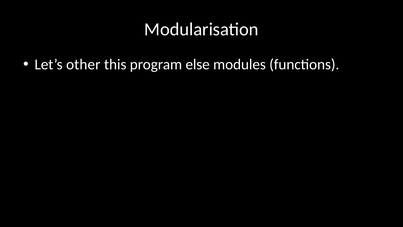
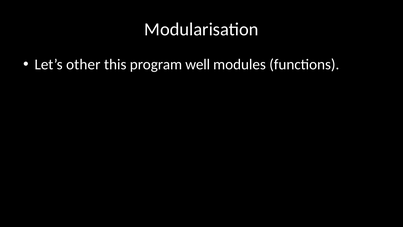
else: else -> well
